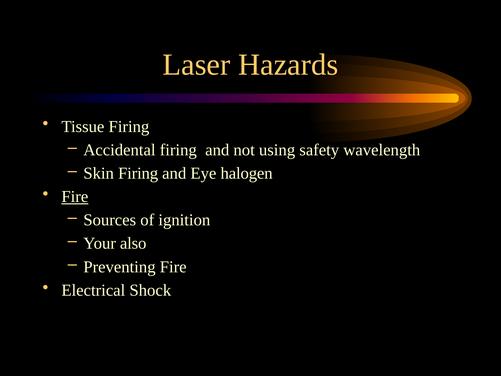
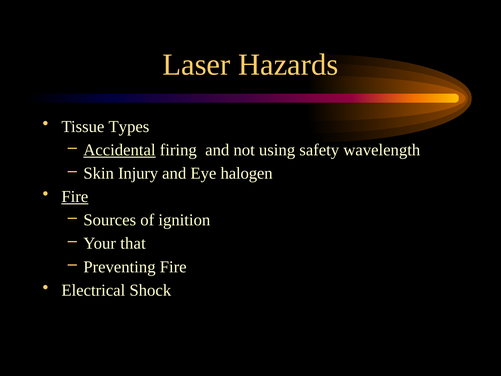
Tissue Firing: Firing -> Types
Accidental underline: none -> present
Skin Firing: Firing -> Injury
also: also -> that
